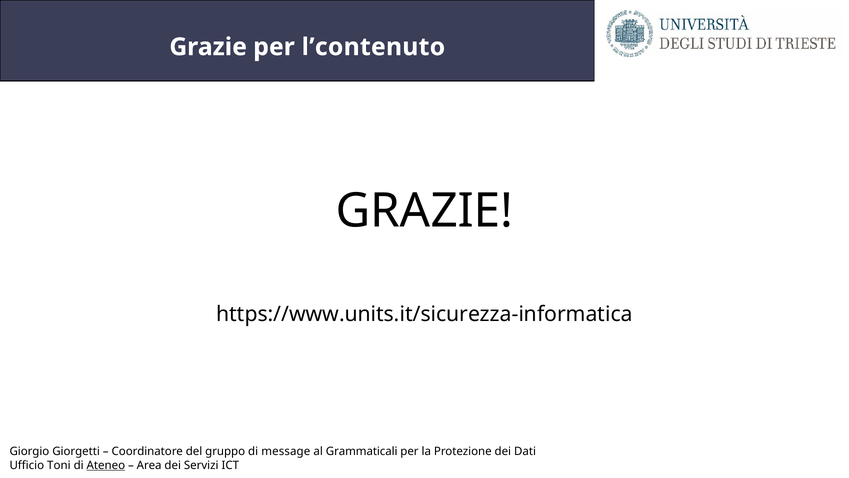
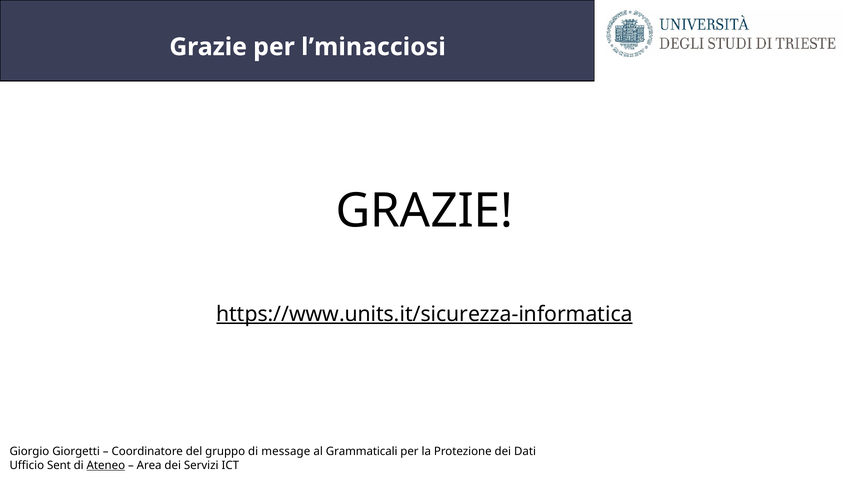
l’contenuto: l’contenuto -> l’minacciosi
https://www.units.it/sicurezza-informatica underline: none -> present
Toni: Toni -> Sent
